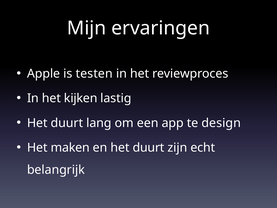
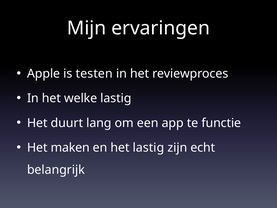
kijken: kijken -> welke
design: design -> functie
en het duurt: duurt -> lastig
